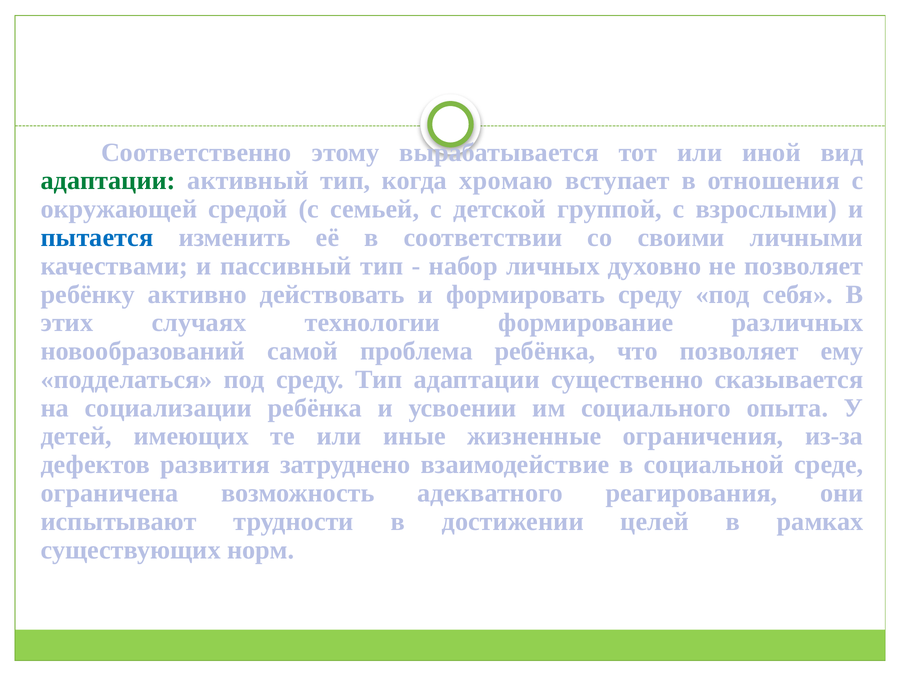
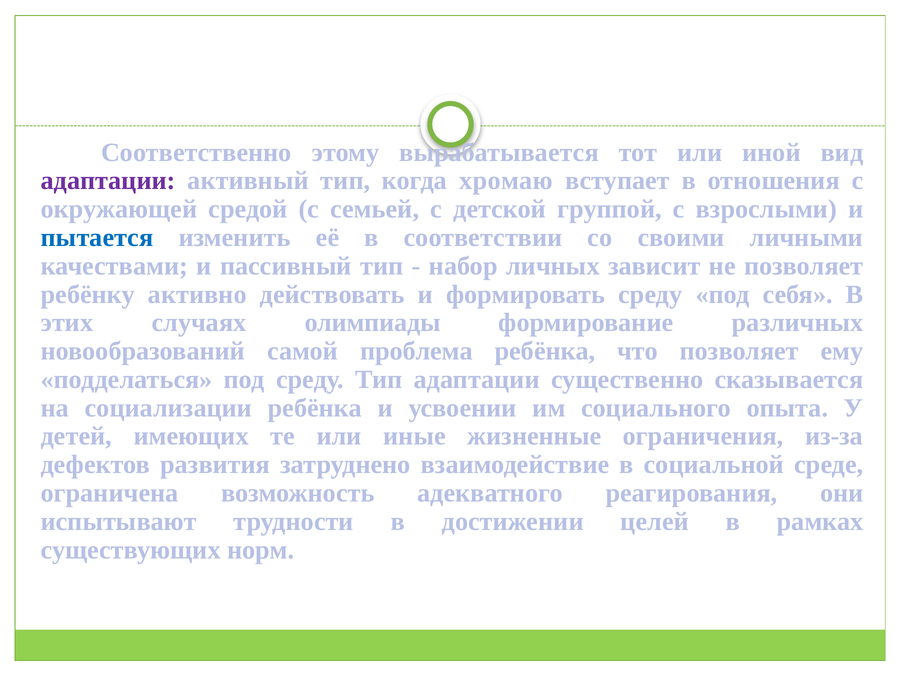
адаптации at (108, 181) colour: green -> purple
духовно: духовно -> зависит
технологии: технологии -> олимпиады
